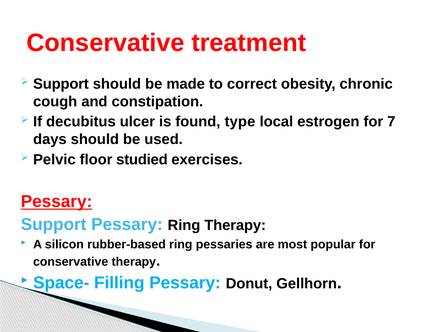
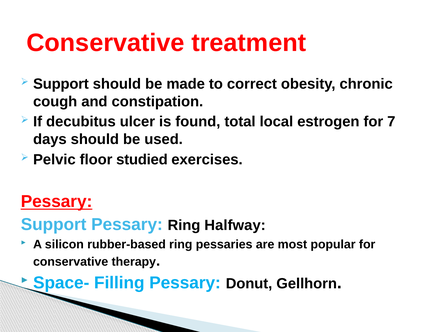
type: type -> total
Ring Therapy: Therapy -> Halfway
